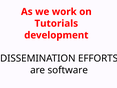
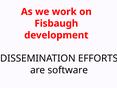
Tutorials: Tutorials -> Fisbaugh
